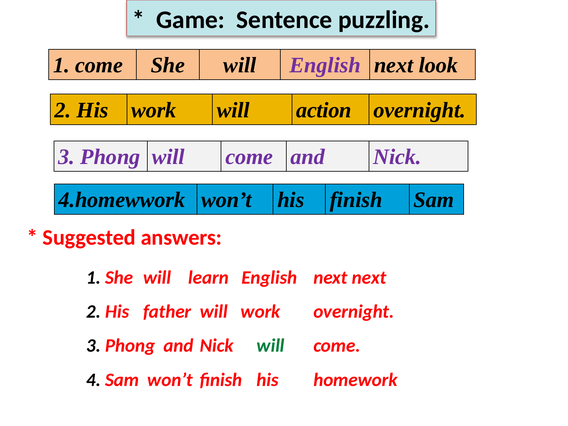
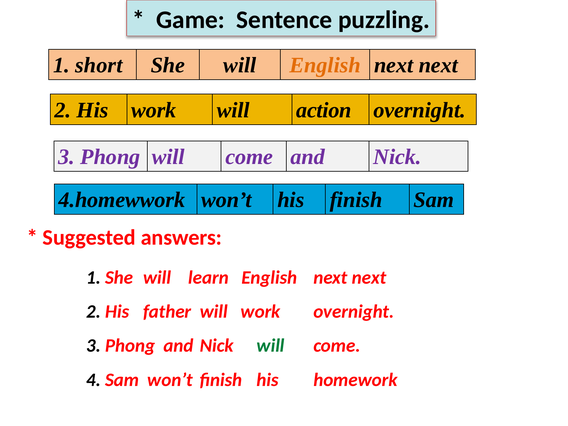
1 come: come -> short
English at (325, 65) colour: purple -> orange
look at (438, 65): look -> next
